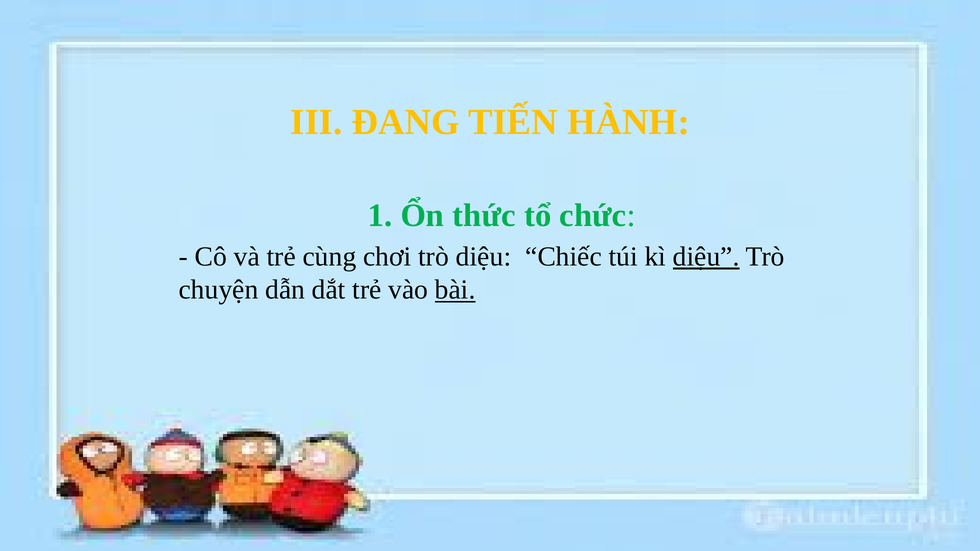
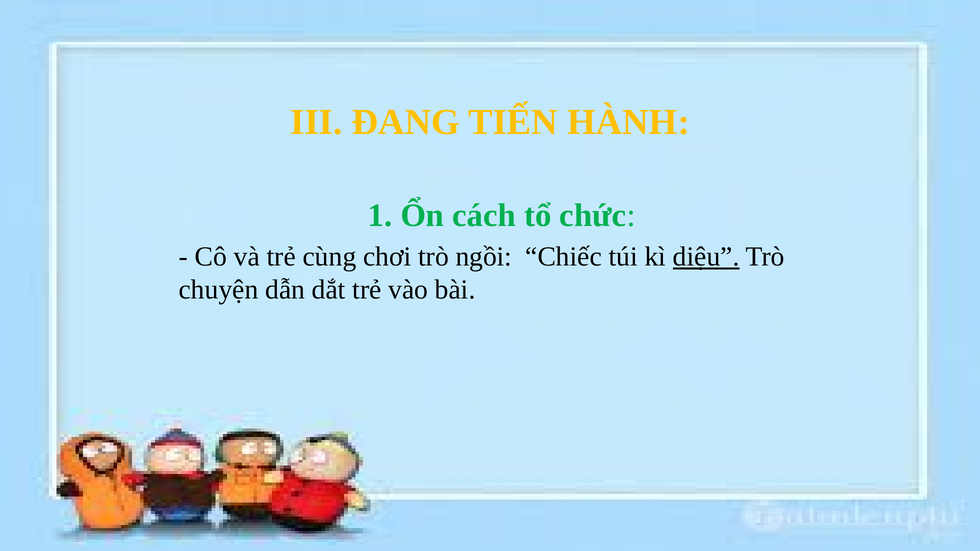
thức: thức -> cách
trò diệu: diệu -> ngồi
bài underline: present -> none
